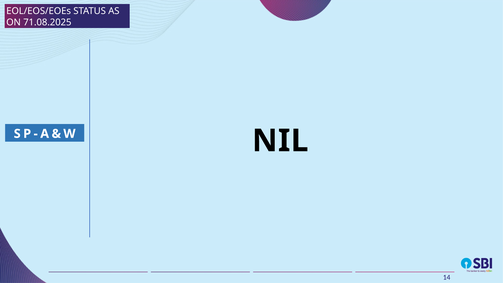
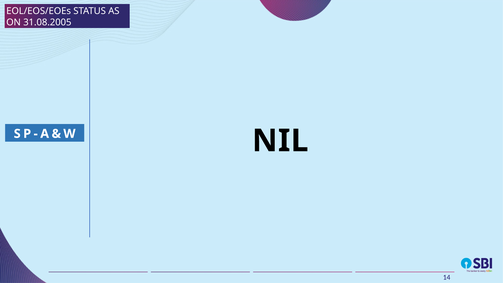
71.08.2025: 71.08.2025 -> 31.08.2005
